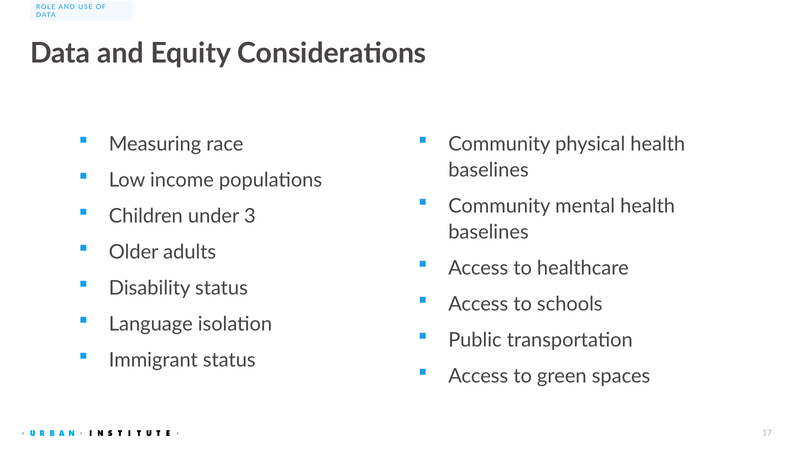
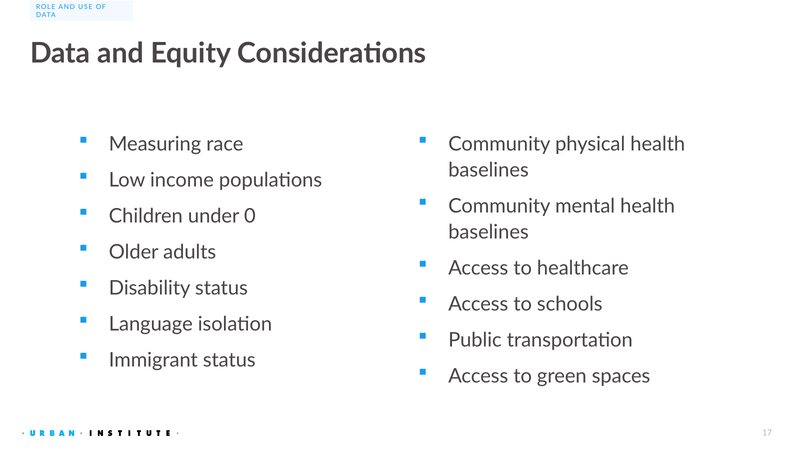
3: 3 -> 0
